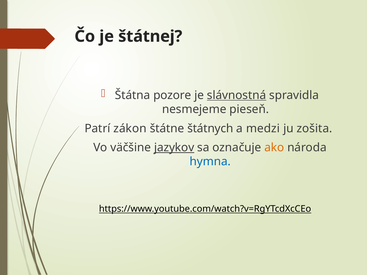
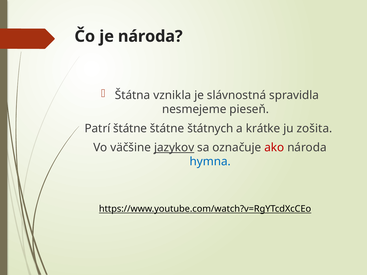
je štátnej: štátnej -> národa
pozore: pozore -> vznikla
slávnostná underline: present -> none
Patrí zákon: zákon -> štátne
medzi: medzi -> krátke
ako colour: orange -> red
